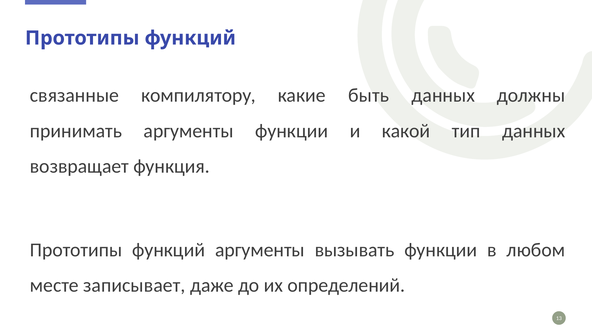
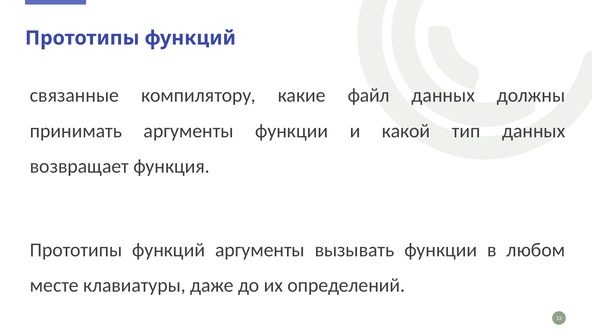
быть: быть -> файл
записывает: записывает -> клавиатуры
